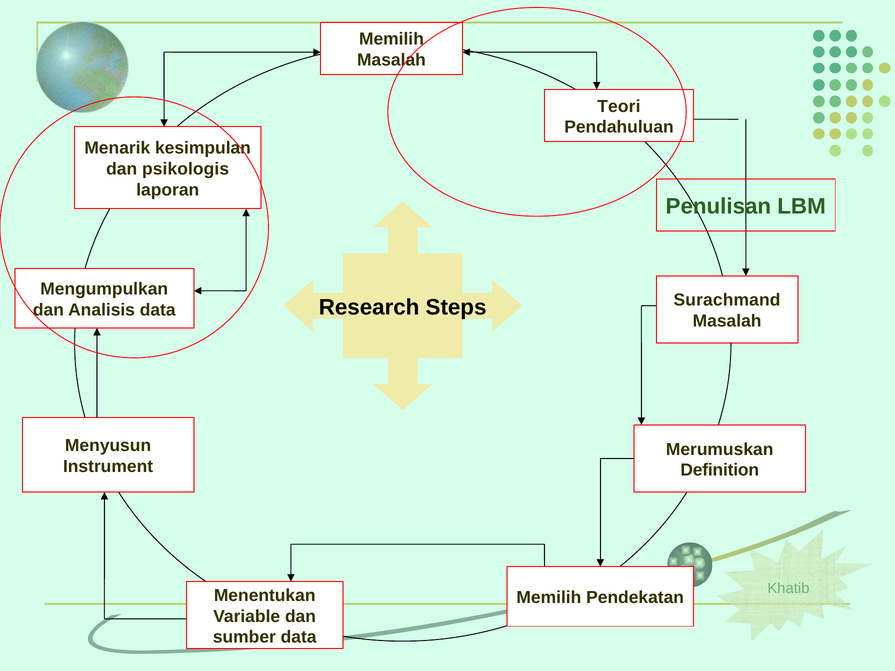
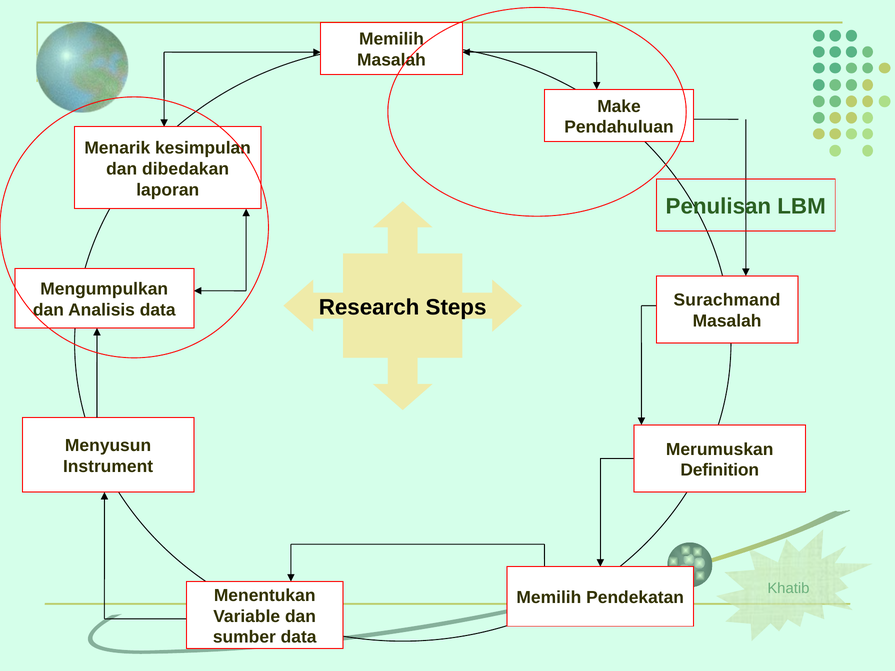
Teori: Teori -> Make
psikologis: psikologis -> dibedakan
